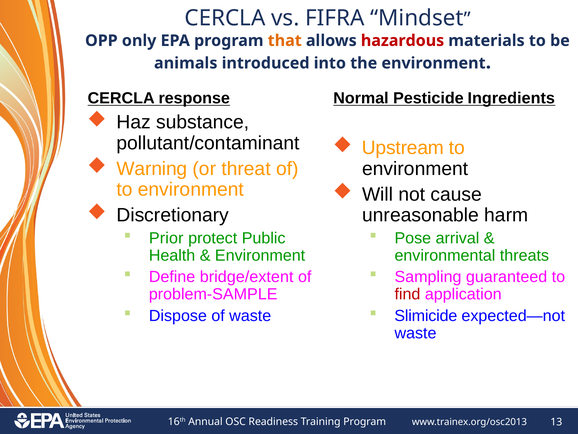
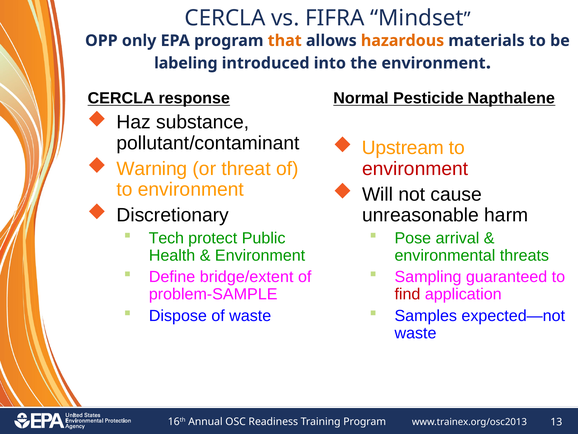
hazardous colour: red -> orange
animals: animals -> labeling
Ingredients: Ingredients -> Napthalene
environment at (415, 168) colour: black -> red
Prior: Prior -> Tech
Slimicide: Slimicide -> Samples
